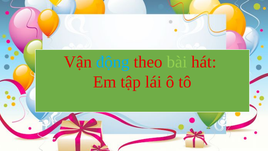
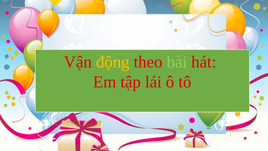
động colour: light blue -> yellow
